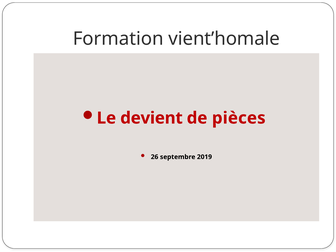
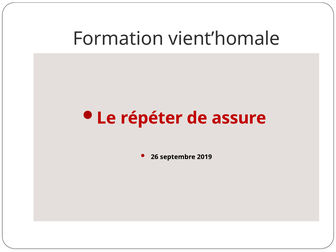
devient: devient -> répéter
pièces: pièces -> assure
